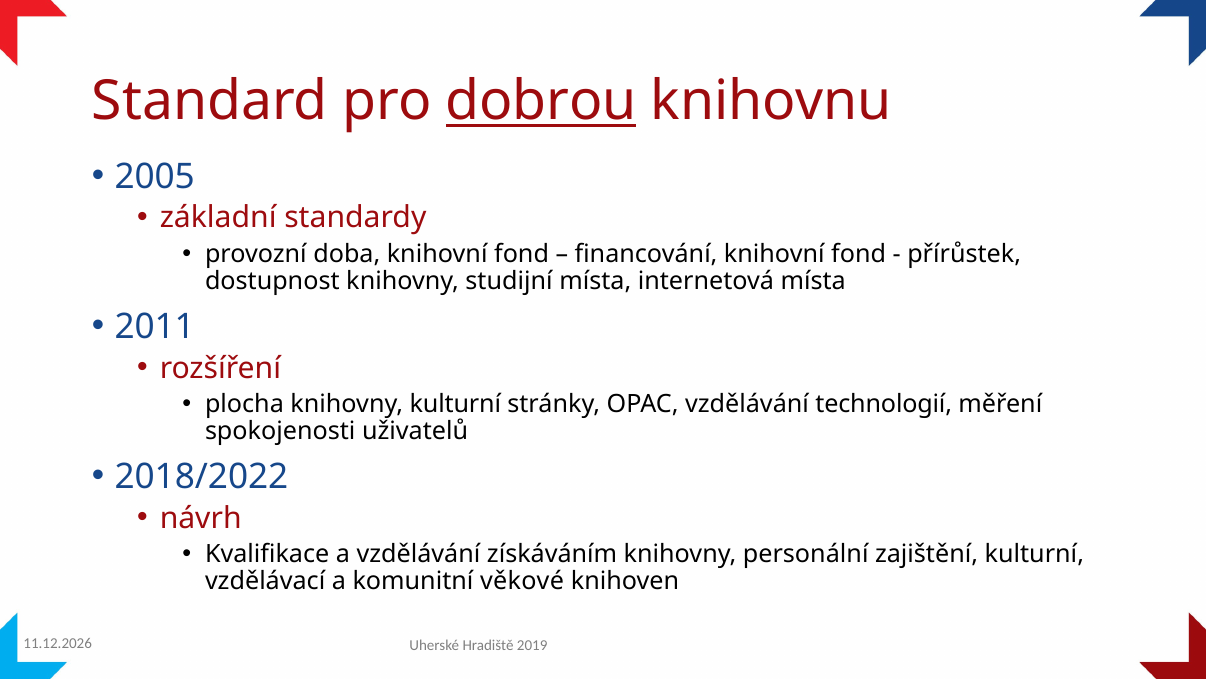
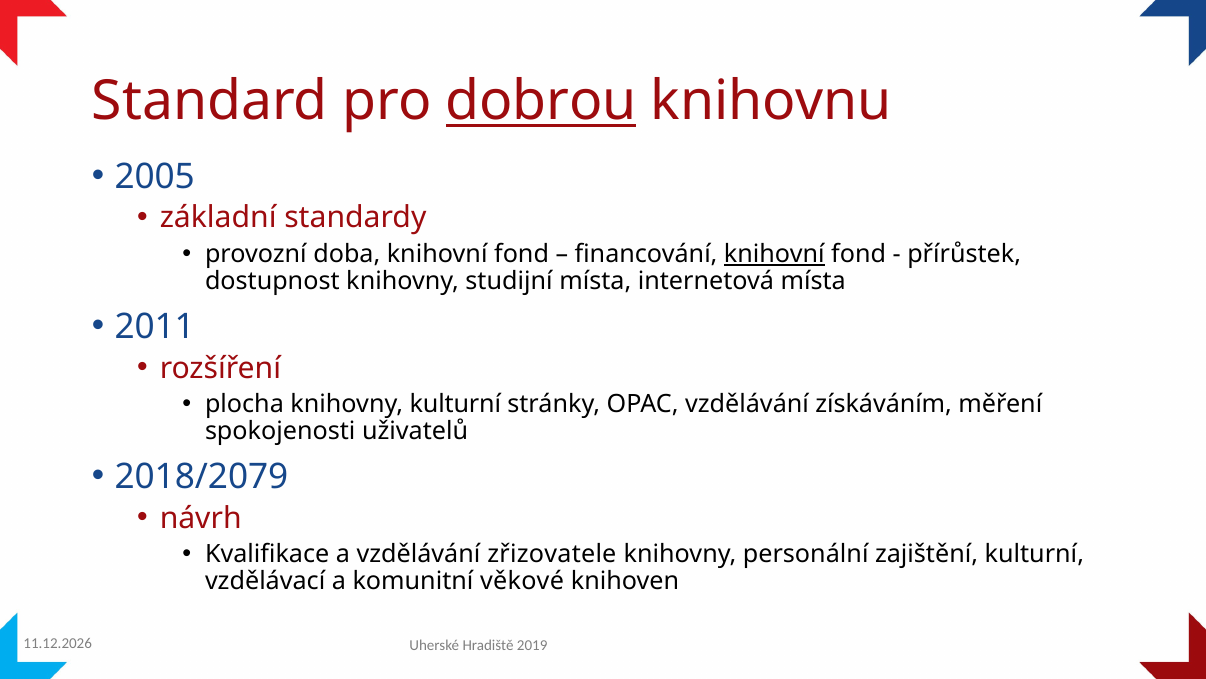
knihovní at (774, 254) underline: none -> present
technologií: technologií -> získáváním
2018/2022: 2018/2022 -> 2018/2079
získáváním: získáváním -> zřizovatele
